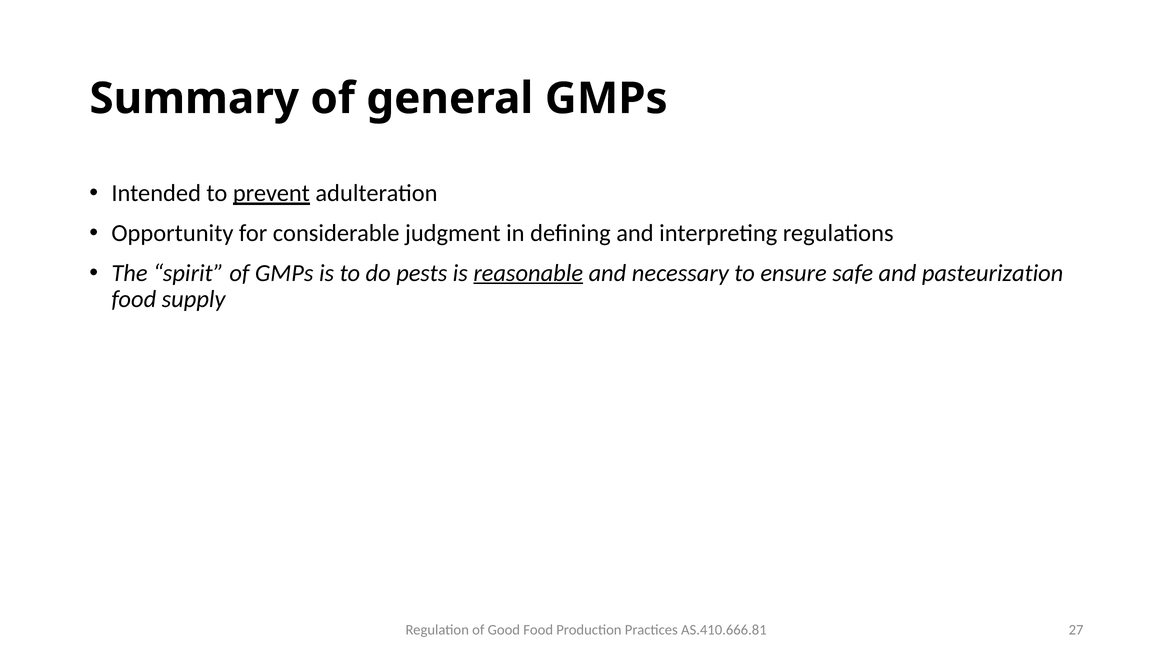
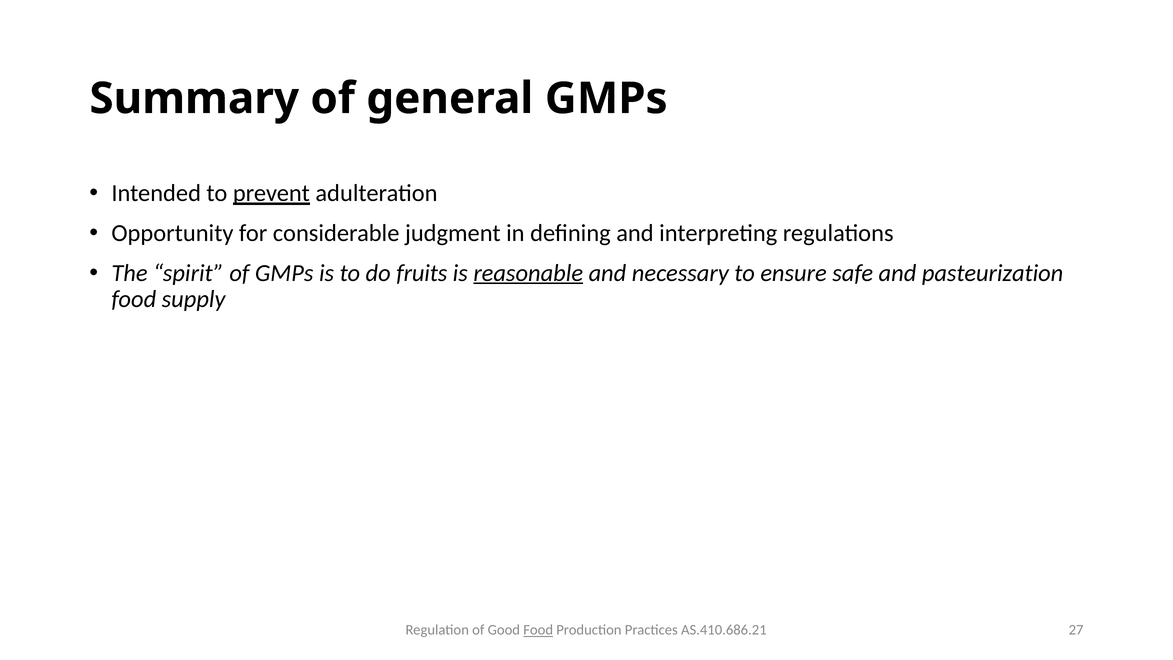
pests: pests -> fruits
Food at (538, 630) underline: none -> present
AS.410.666.81: AS.410.666.81 -> AS.410.686.21
